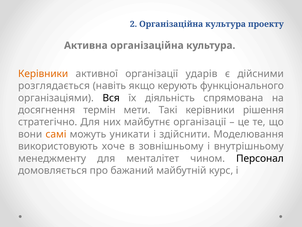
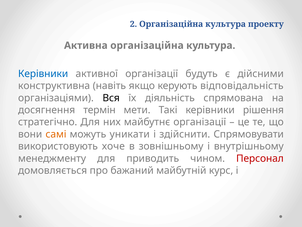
Керівники at (43, 74) colour: orange -> blue
ударів: ударів -> будуть
розглядається: розглядається -> конструктивна
функціонального: функціонального -> відповідальність
Моделювання: Моделювання -> Спрямовувати
менталітет: менталітет -> приводить
Персонал colour: black -> red
